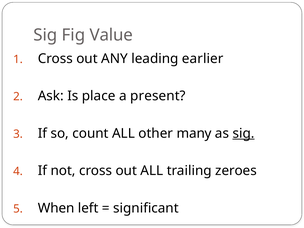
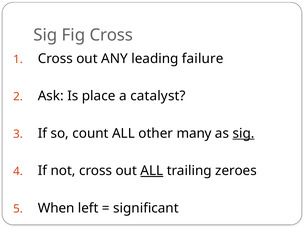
Fig Value: Value -> Cross
earlier: earlier -> failure
present: present -> catalyst
ALL at (152, 171) underline: none -> present
